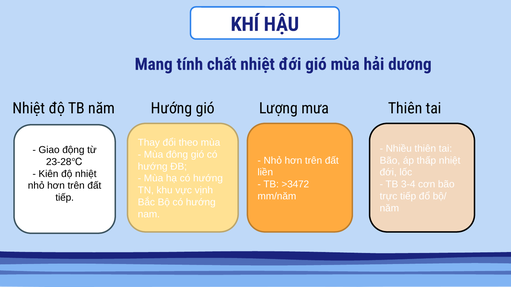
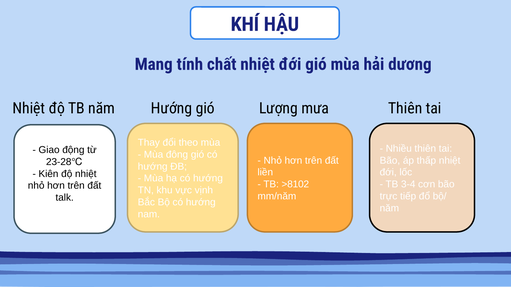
>3472: >3472 -> >8102
tiếp at (65, 198): tiếp -> talk
